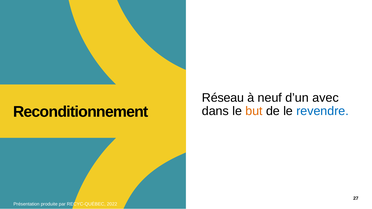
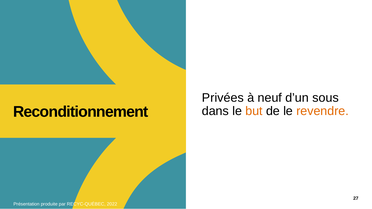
Réseau: Réseau -> Privées
avec: avec -> sous
revendre colour: blue -> orange
